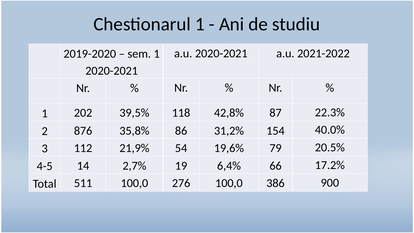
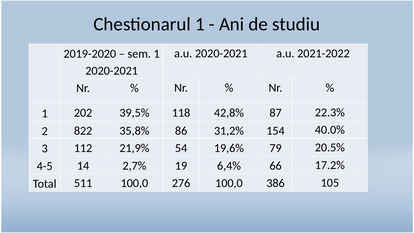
876: 876 -> 822
900: 900 -> 105
